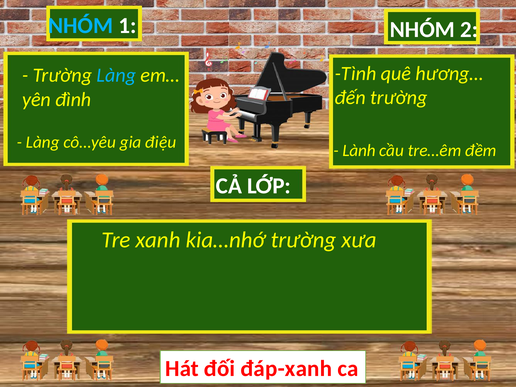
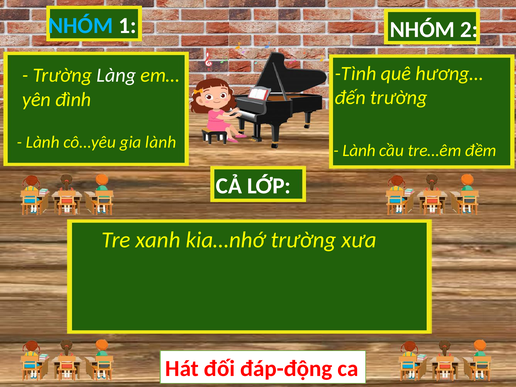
Làng at (116, 75) colour: light blue -> white
Làng at (43, 142): Làng -> Lành
gia điệu: điệu -> lành
đáp-xanh: đáp-xanh -> đáp-động
